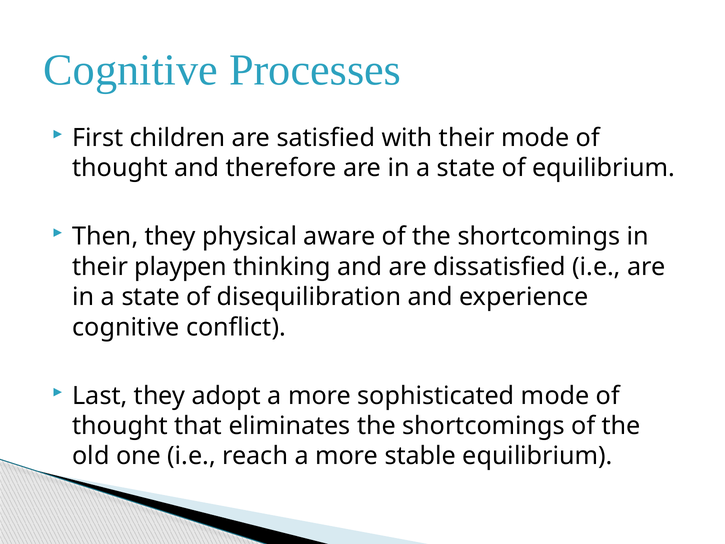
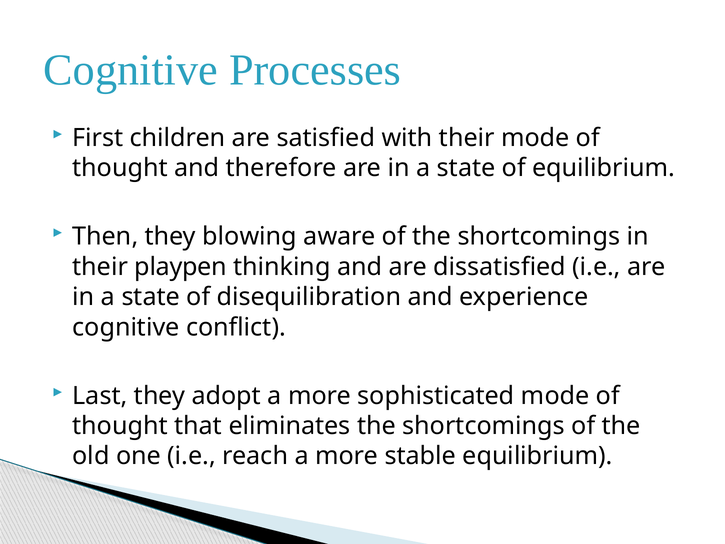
physical: physical -> blowing
